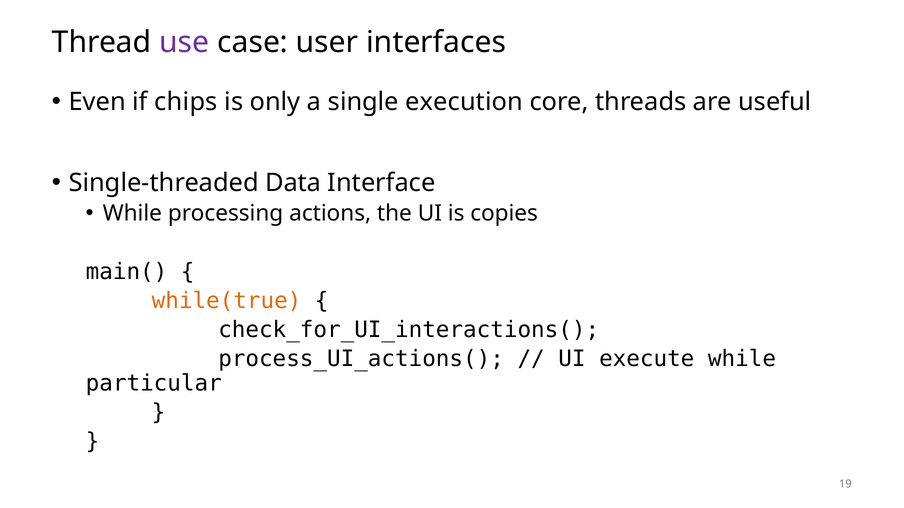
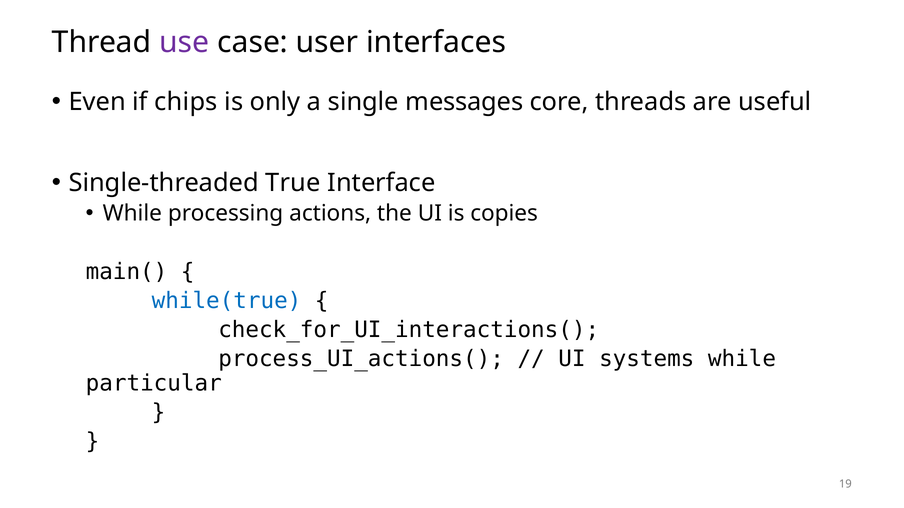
execution: execution -> messages
Data: Data -> True
while(true colour: orange -> blue
execute: execute -> systems
